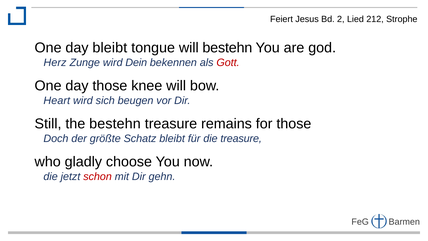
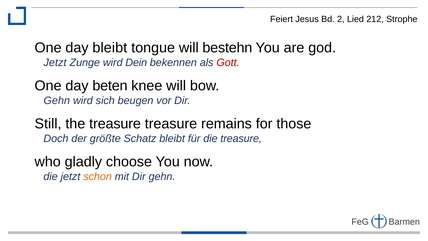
Herz at (55, 63): Herz -> Jetzt
day those: those -> beten
Heart at (57, 101): Heart -> Gehn
the bestehn: bestehn -> treasure
schon colour: red -> orange
